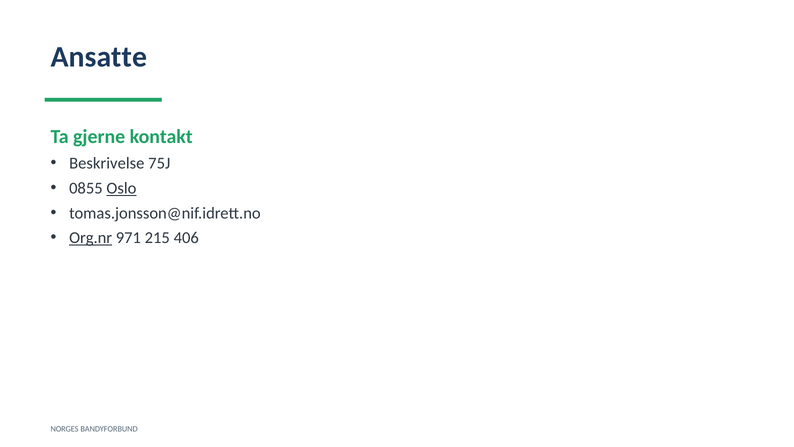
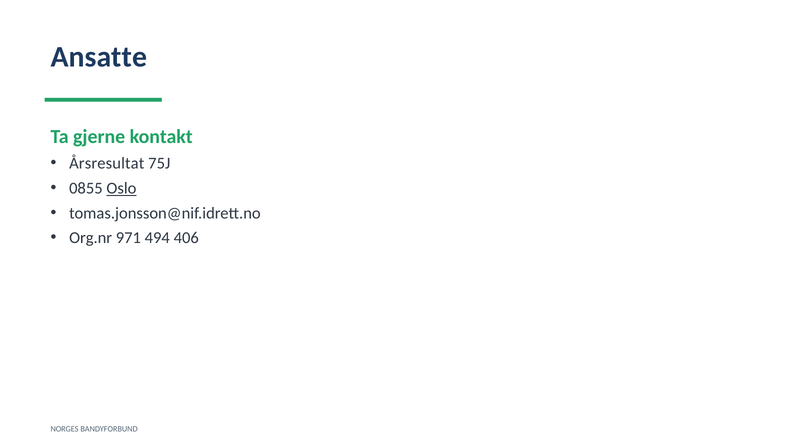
Beskrivelse: Beskrivelse -> Årsresultat
Org.nr underline: present -> none
215: 215 -> 494
